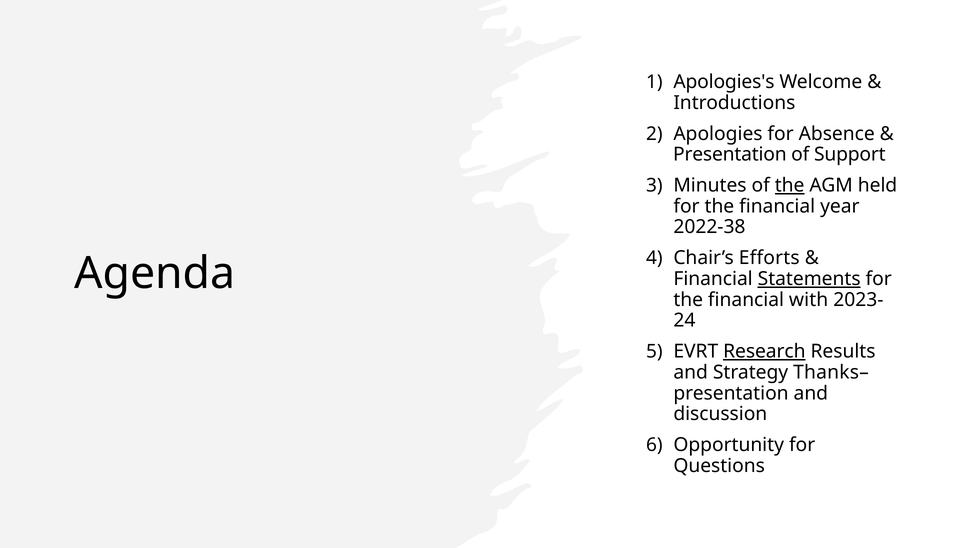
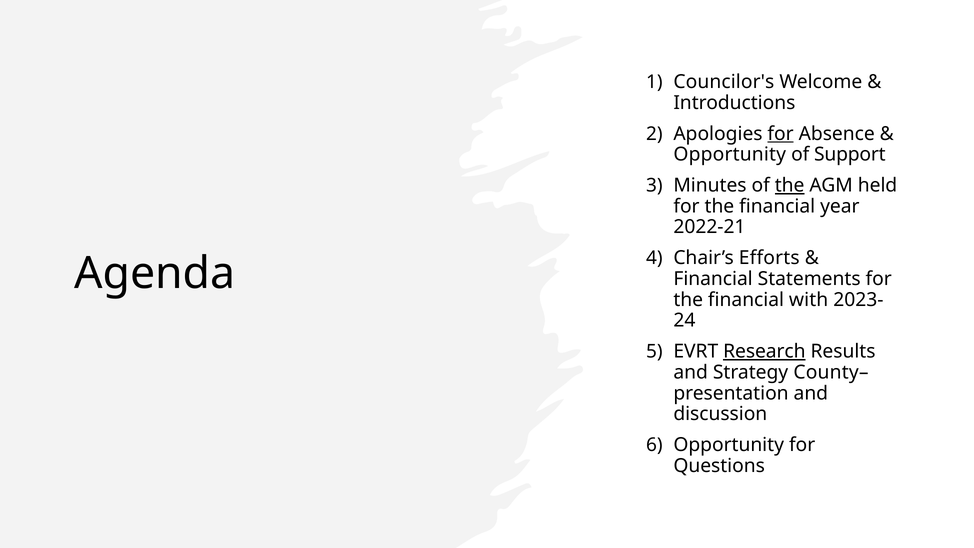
Apologies's: Apologies's -> Councilor's
for at (781, 134) underline: none -> present
Presentation at (730, 154): Presentation -> Opportunity
2022-38: 2022-38 -> 2022-21
Statements underline: present -> none
Thanks–: Thanks– -> County–
